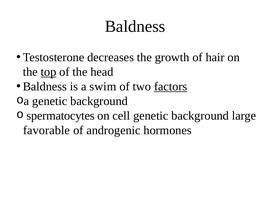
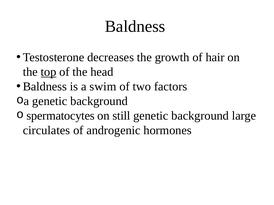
factors underline: present -> none
cell: cell -> still
favorable: favorable -> circulates
